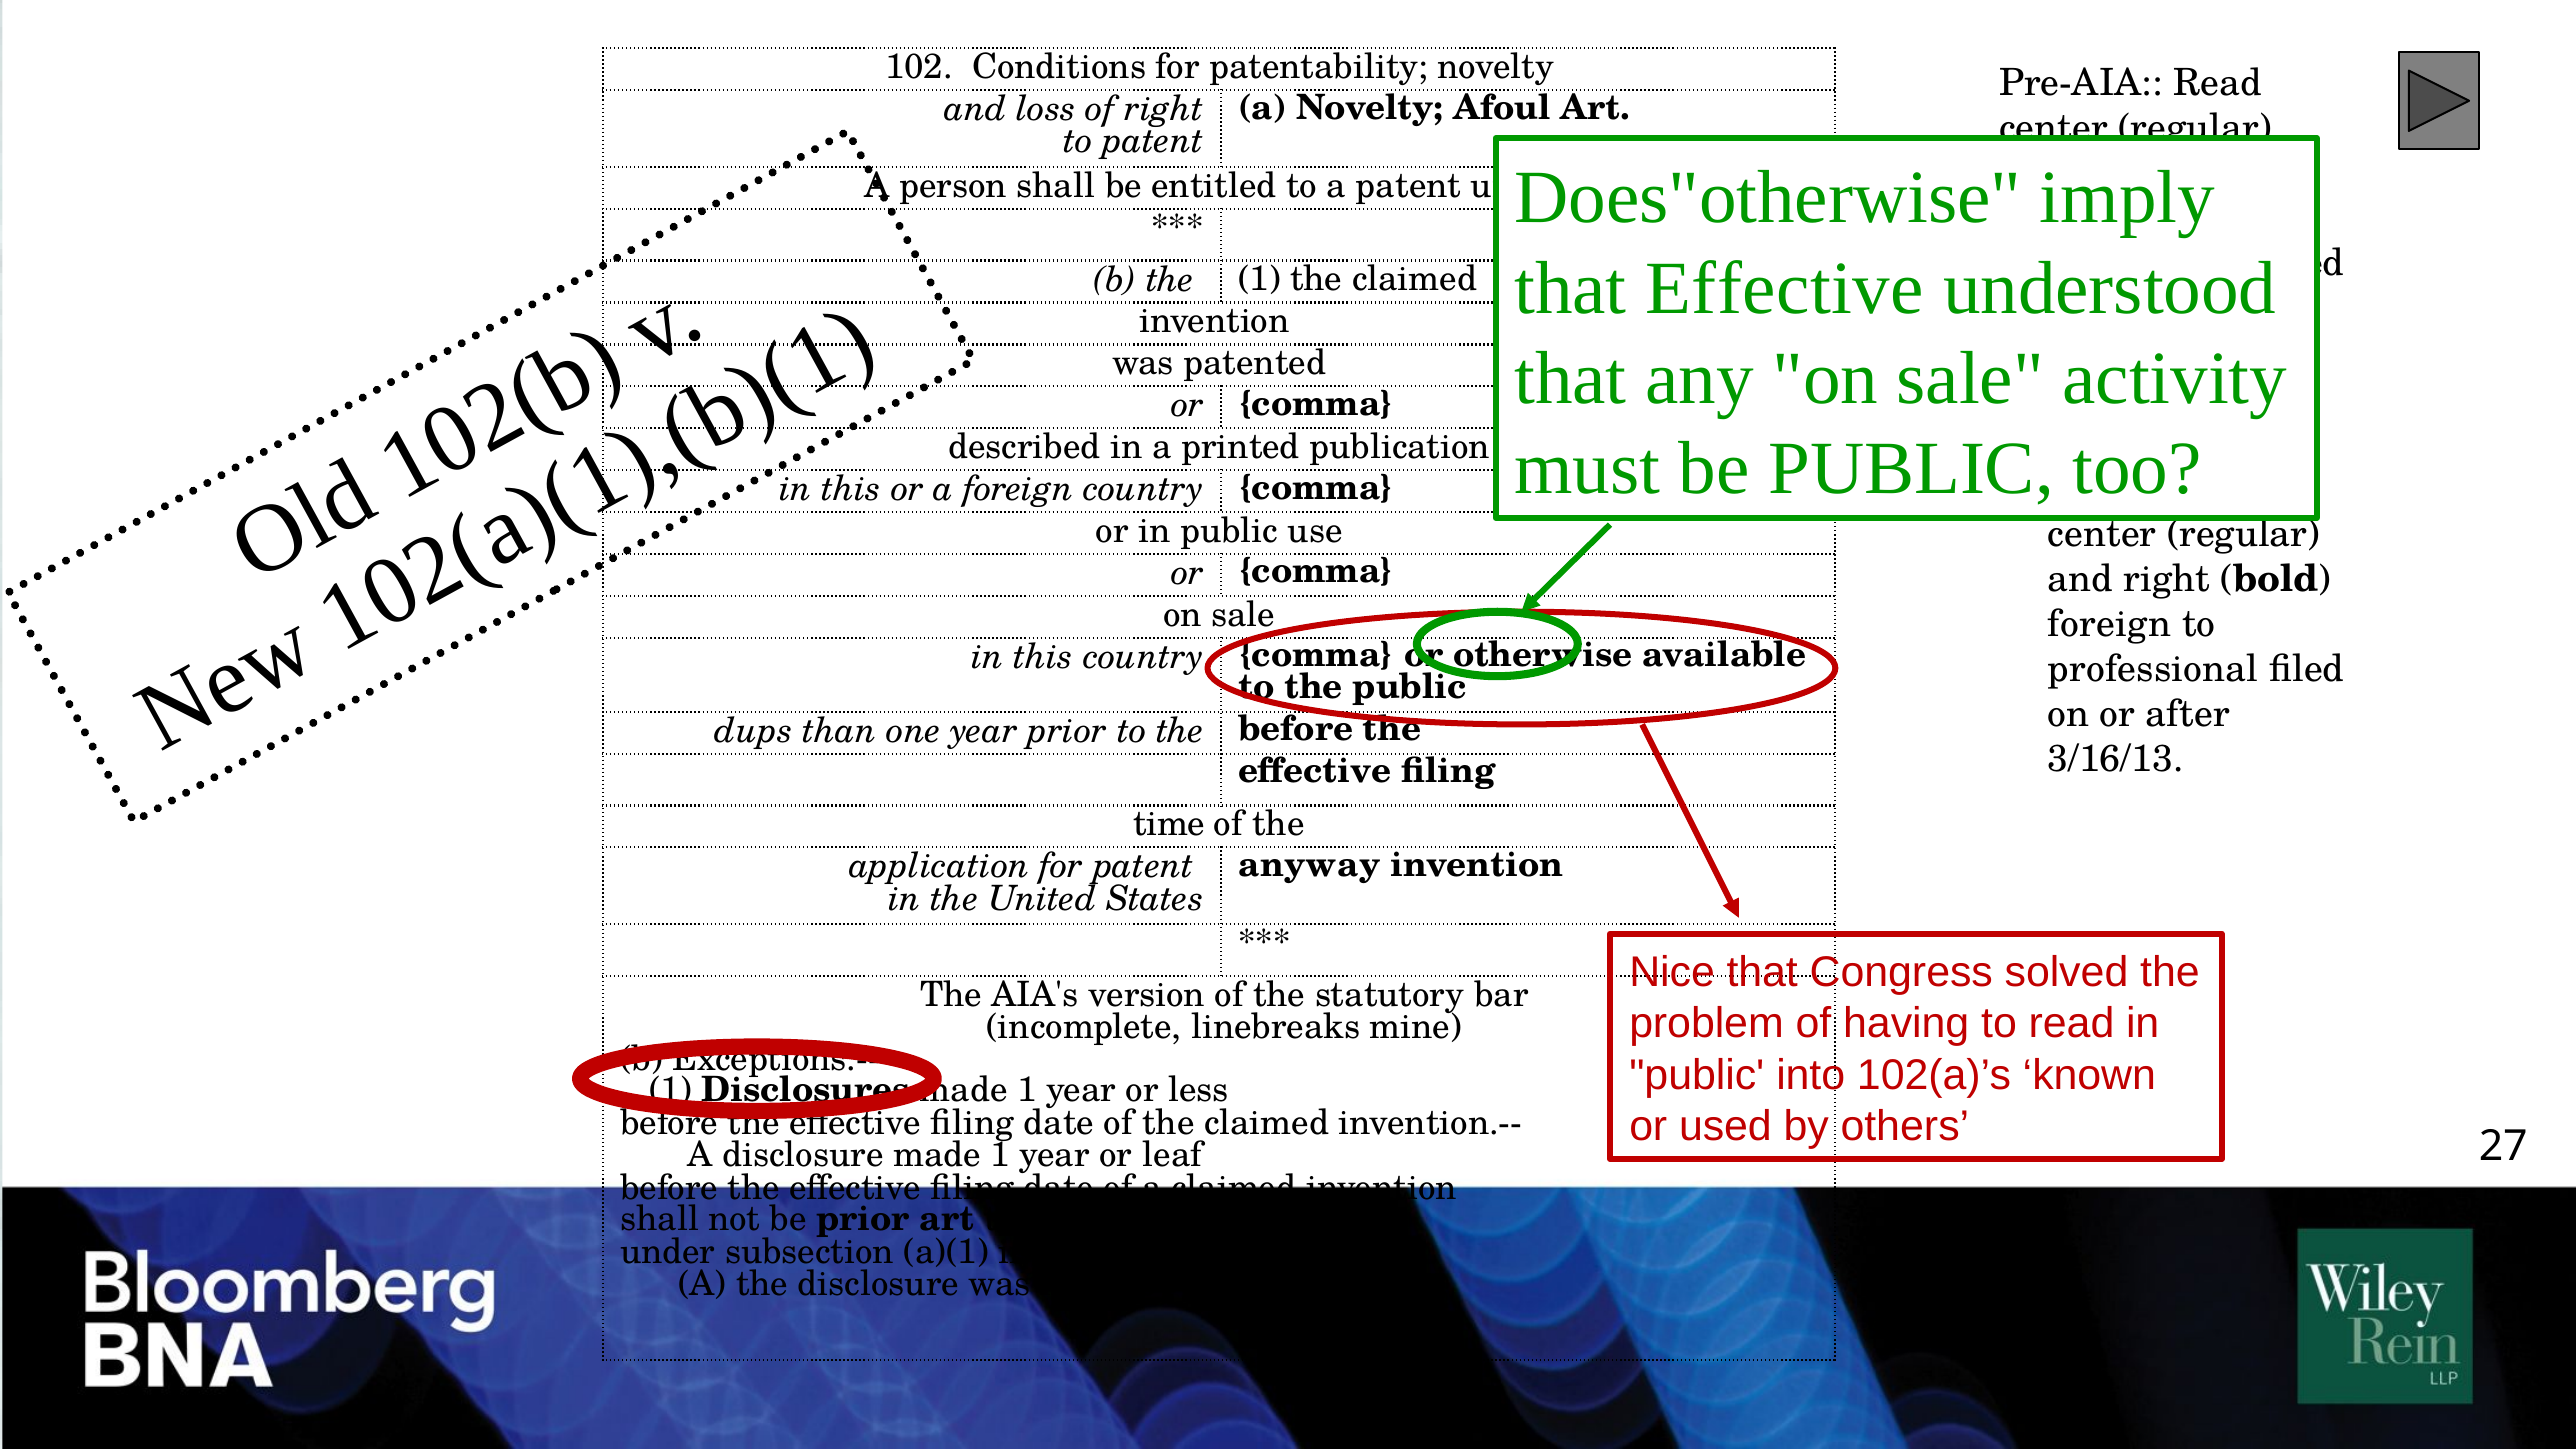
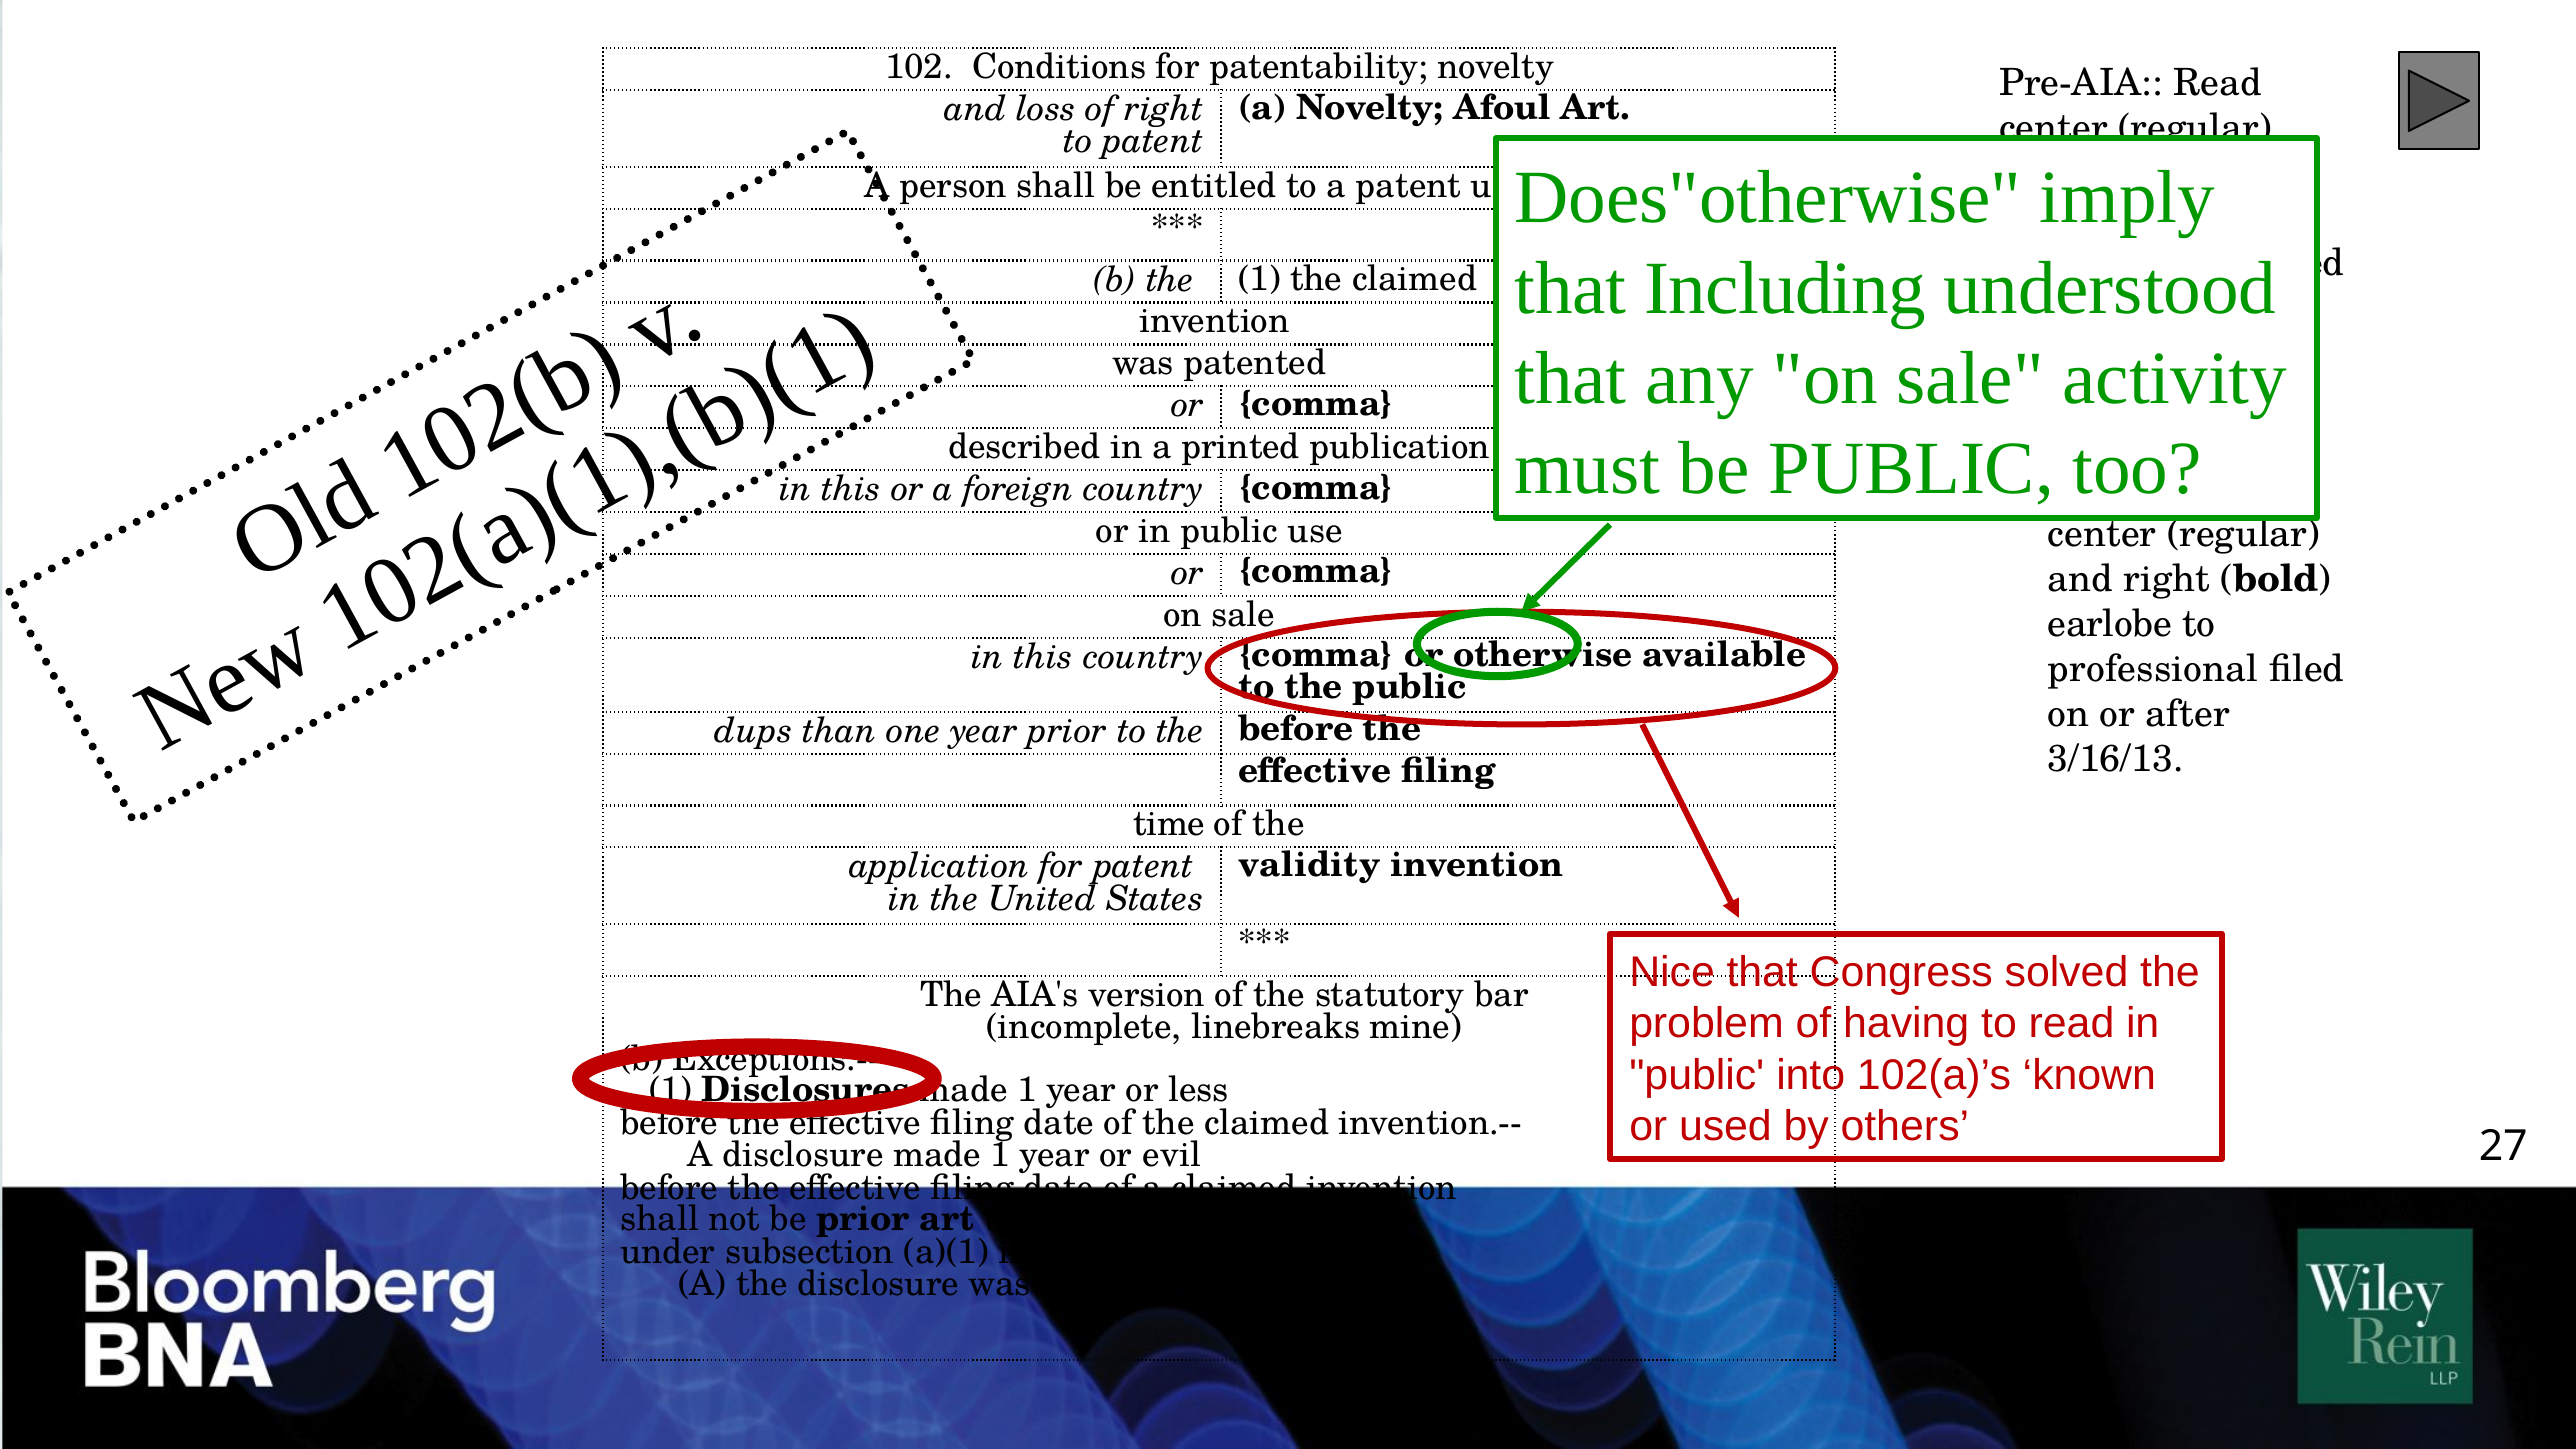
that Effective: Effective -> Including
foreign at (2110, 624): foreign -> earlobe
anyway: anyway -> validity
leaf: leaf -> evil
